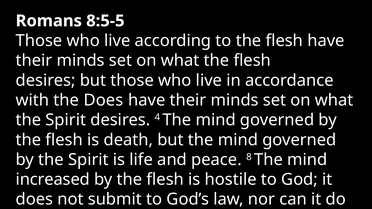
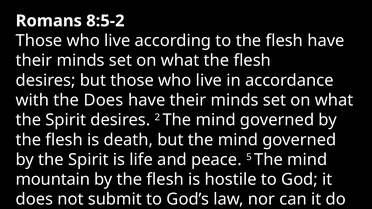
8:5-5: 8:5-5 -> 8:5-2
4: 4 -> 2
8: 8 -> 5
increased: increased -> mountain
